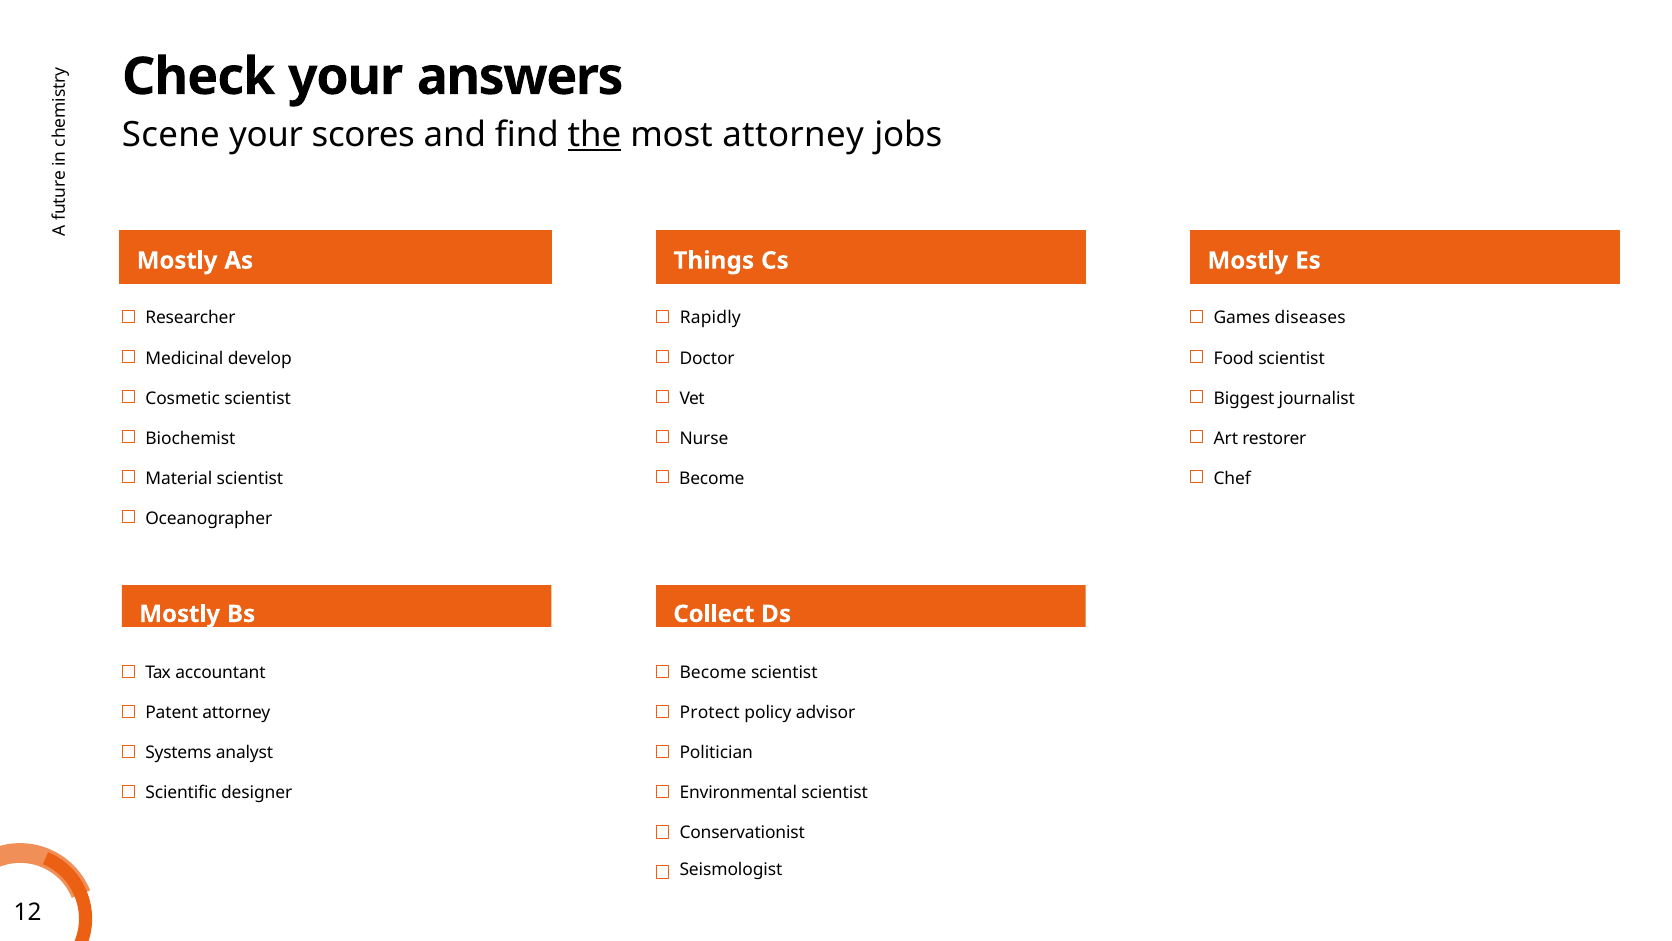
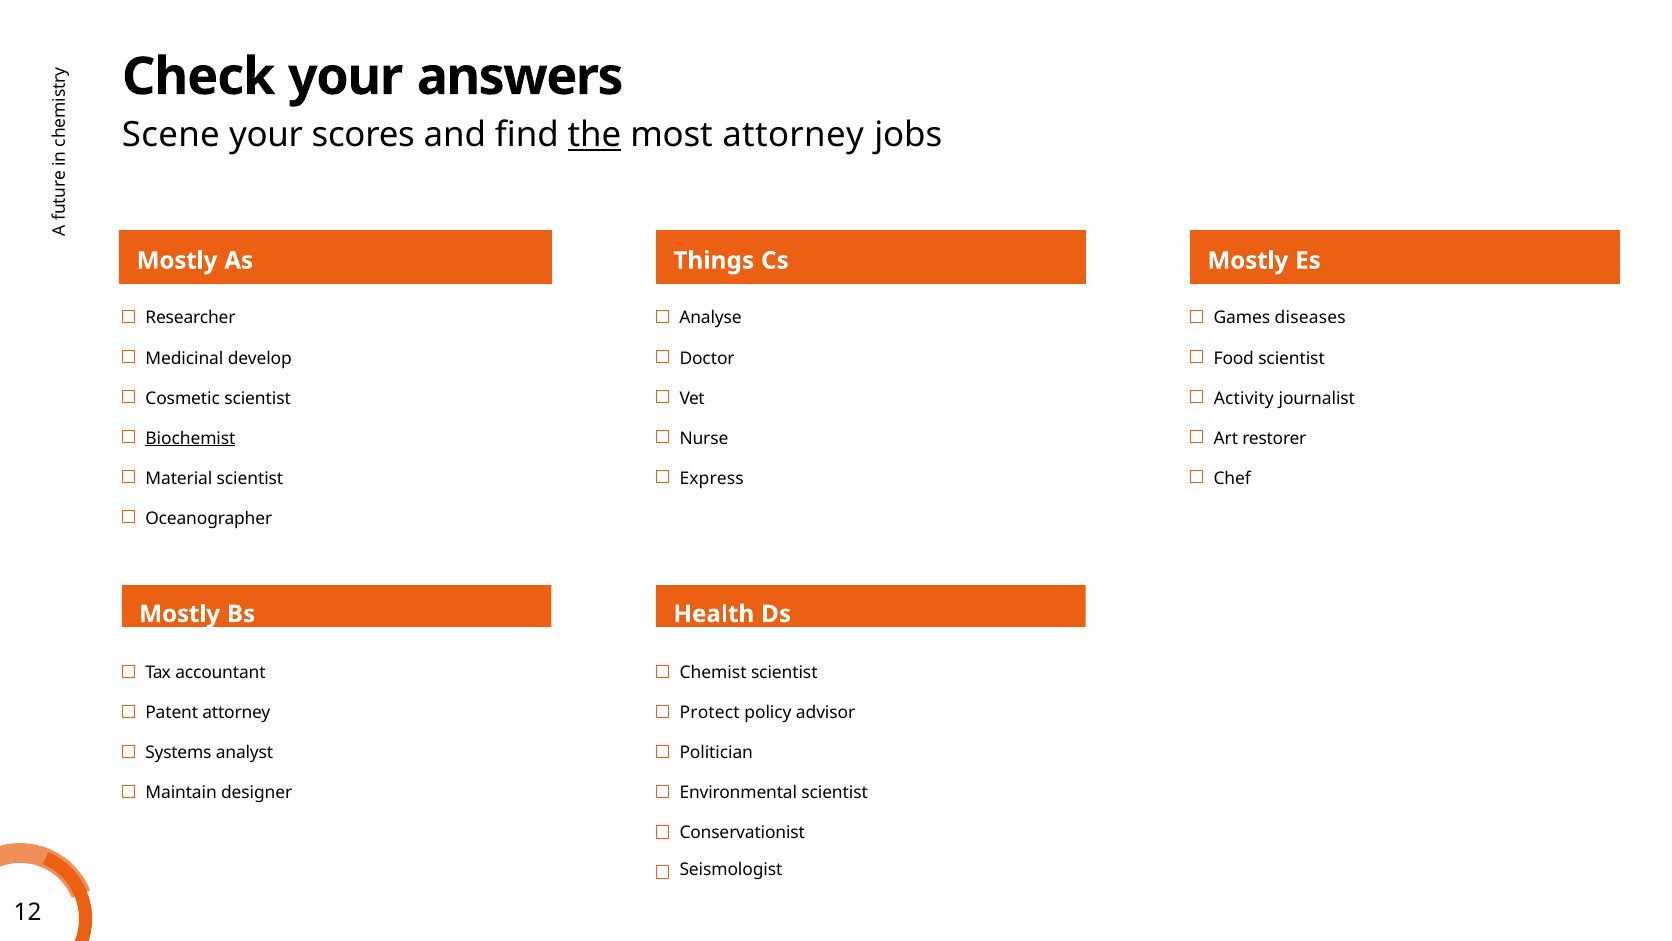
Rapidly: Rapidly -> Analyse
Biggest: Biggest -> Activity
Biochemist underline: none -> present
scientist Become: Become -> Express
Collect: Collect -> Health
Become at (713, 672): Become -> Chemist
Scientific: Scientific -> Maintain
